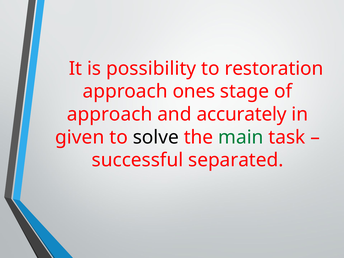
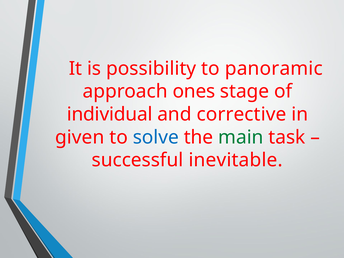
restoration: restoration -> panoramic
approach at (110, 114): approach -> individual
accurately: accurately -> corrective
solve colour: black -> blue
separated: separated -> inevitable
